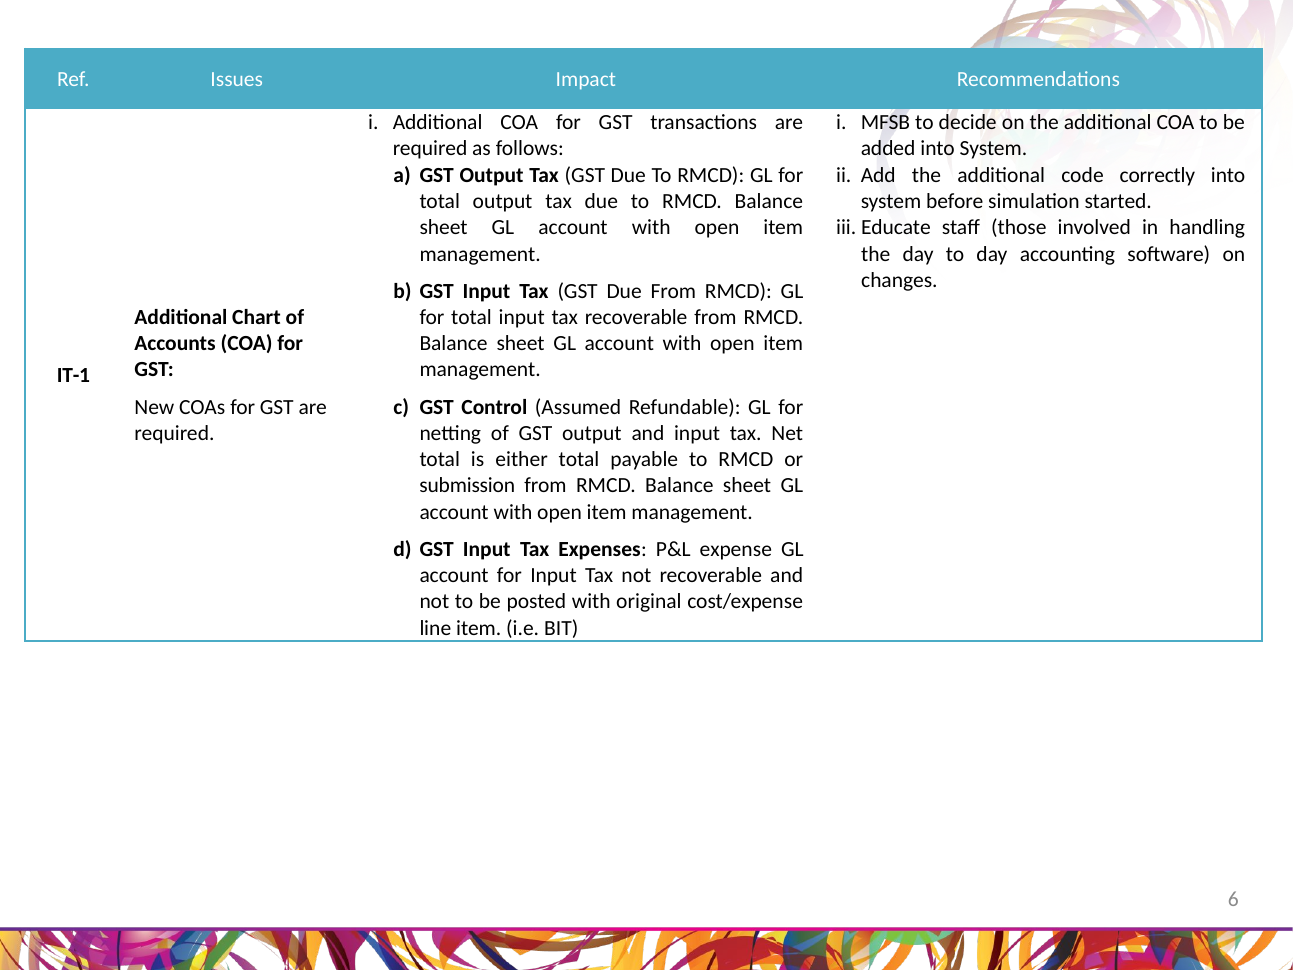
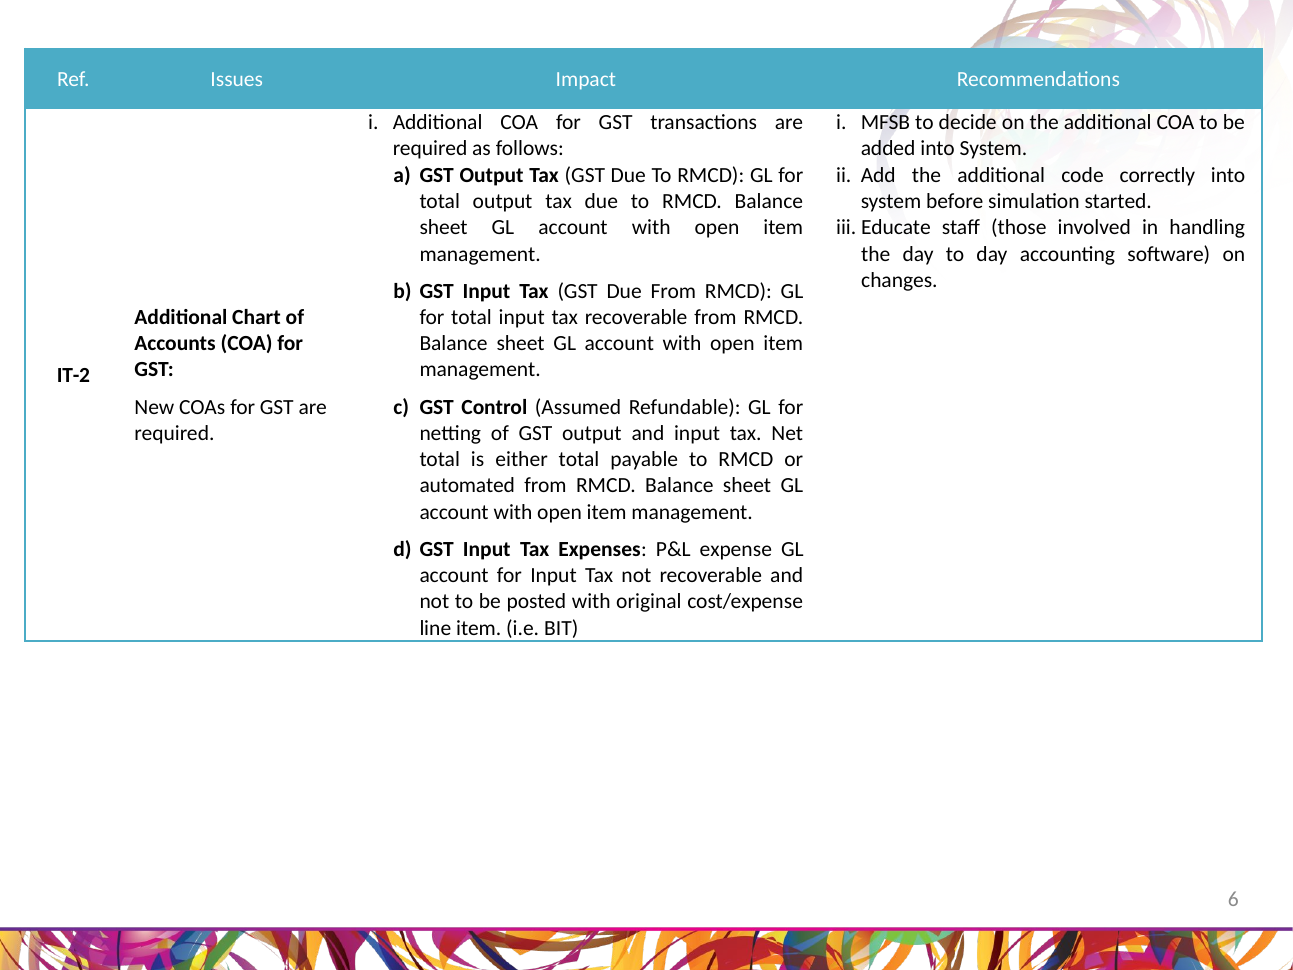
IT-1: IT-1 -> IT-2
submission: submission -> automated
